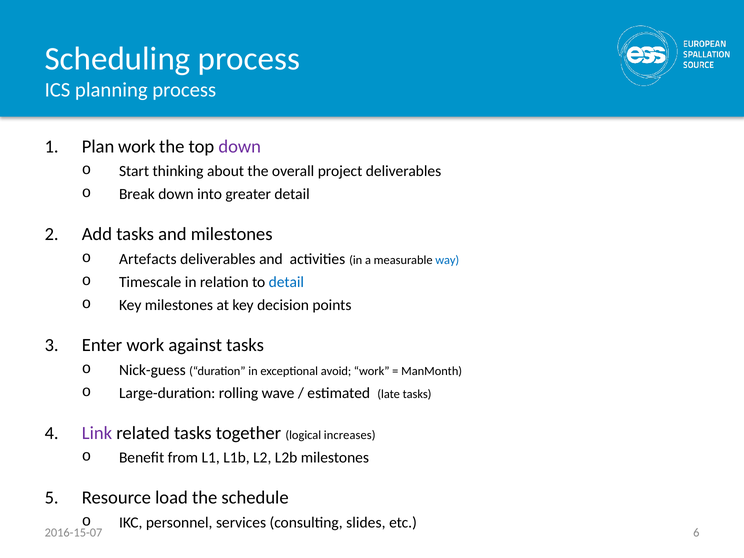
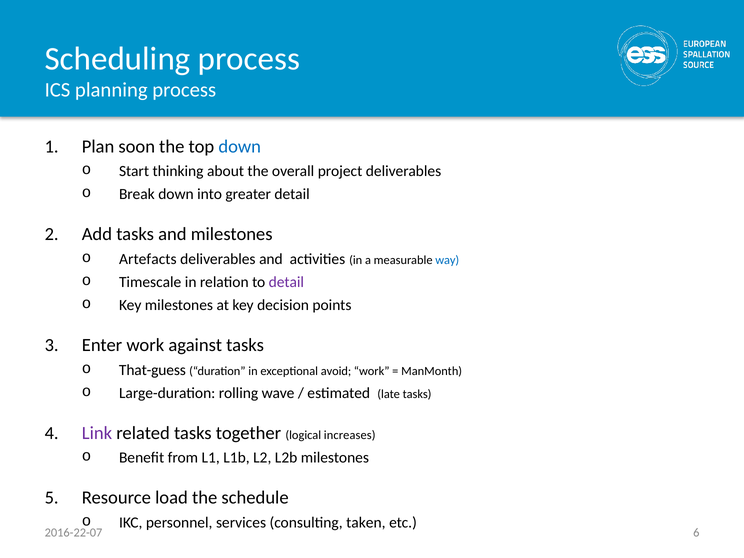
Plan work: work -> soon
down at (240, 146) colour: purple -> blue
detail at (286, 282) colour: blue -> purple
Nick-guess: Nick-guess -> That-guess
slides: slides -> taken
2016-15-07: 2016-15-07 -> 2016-22-07
